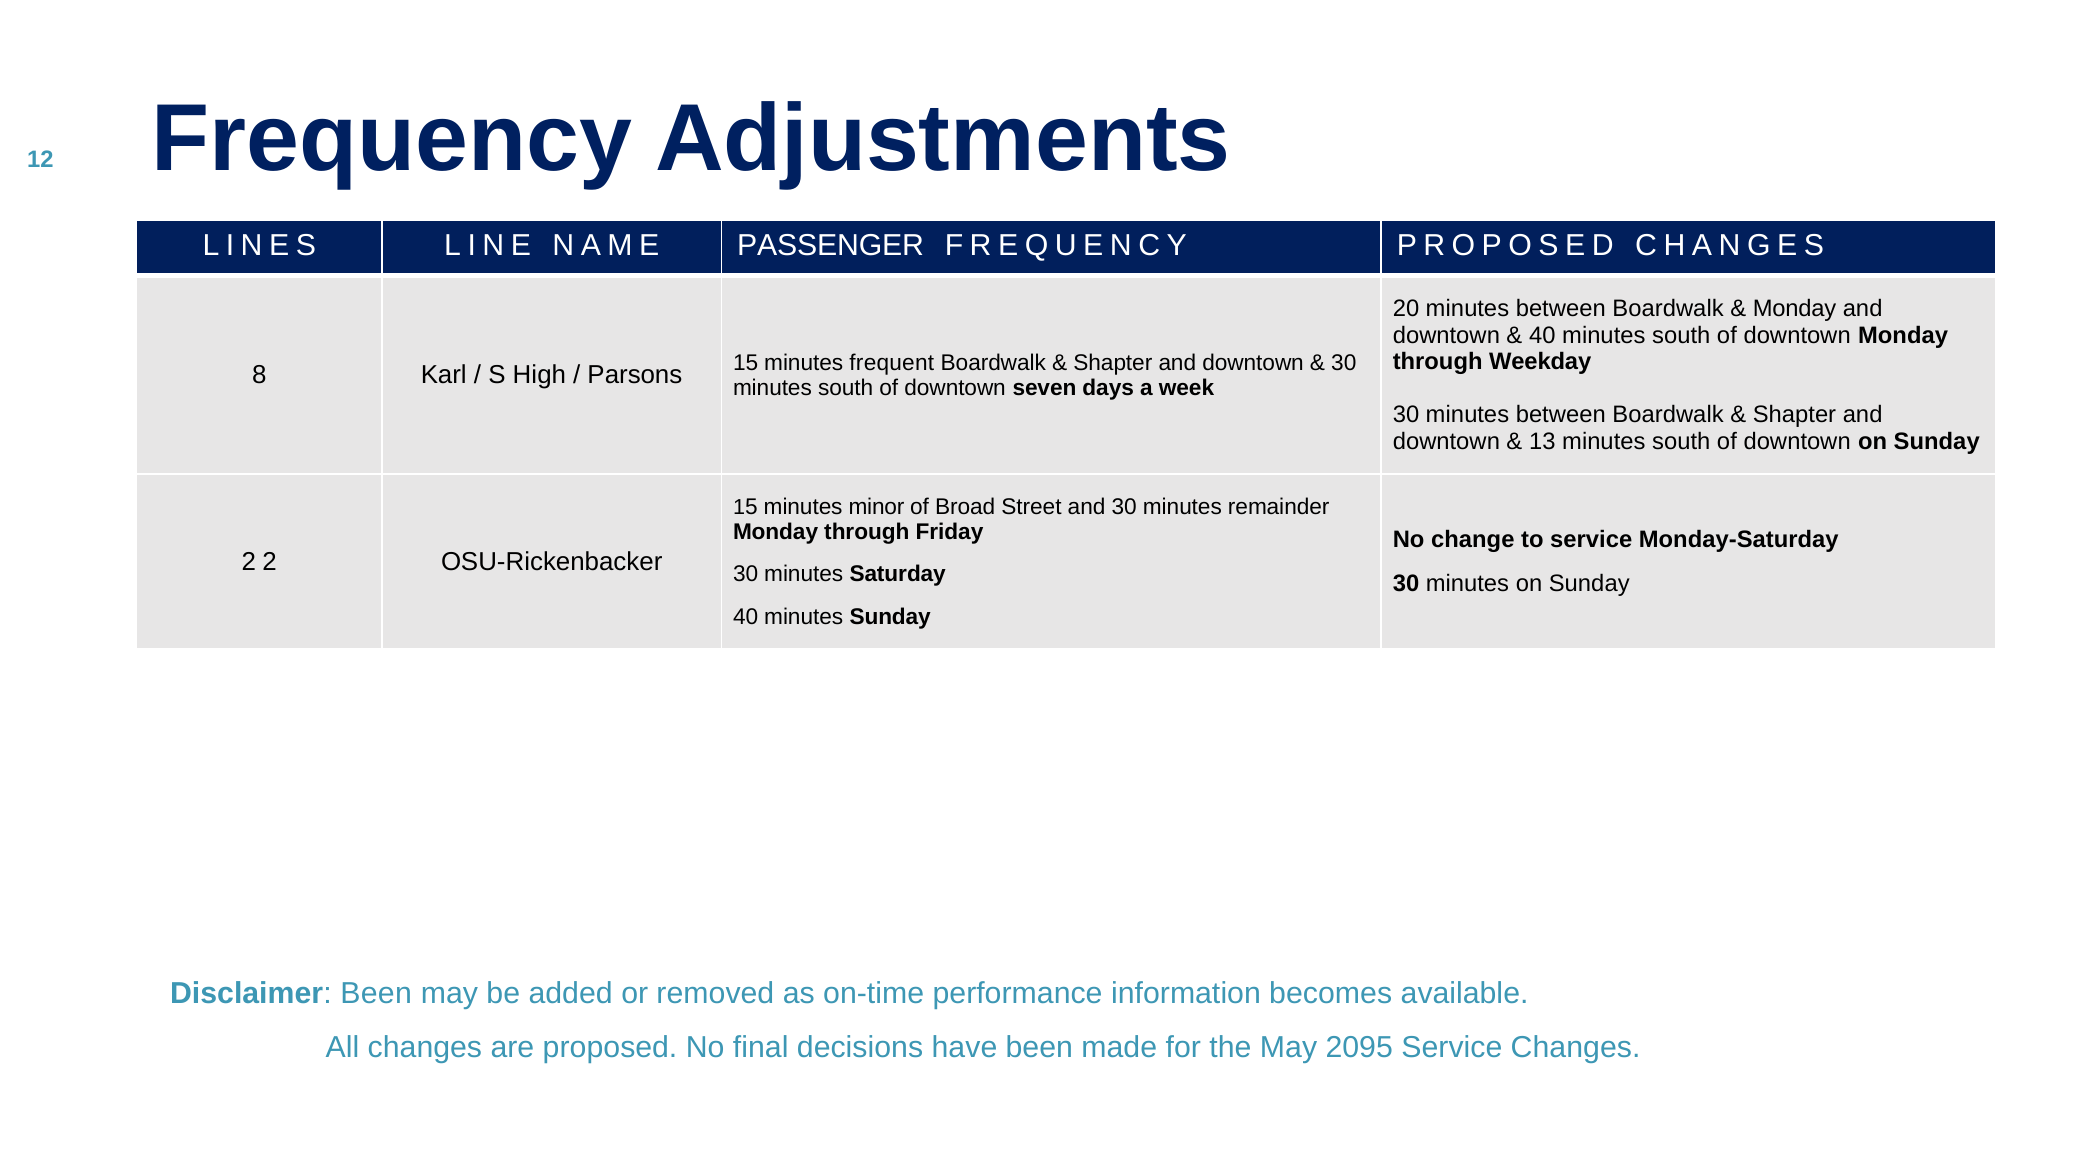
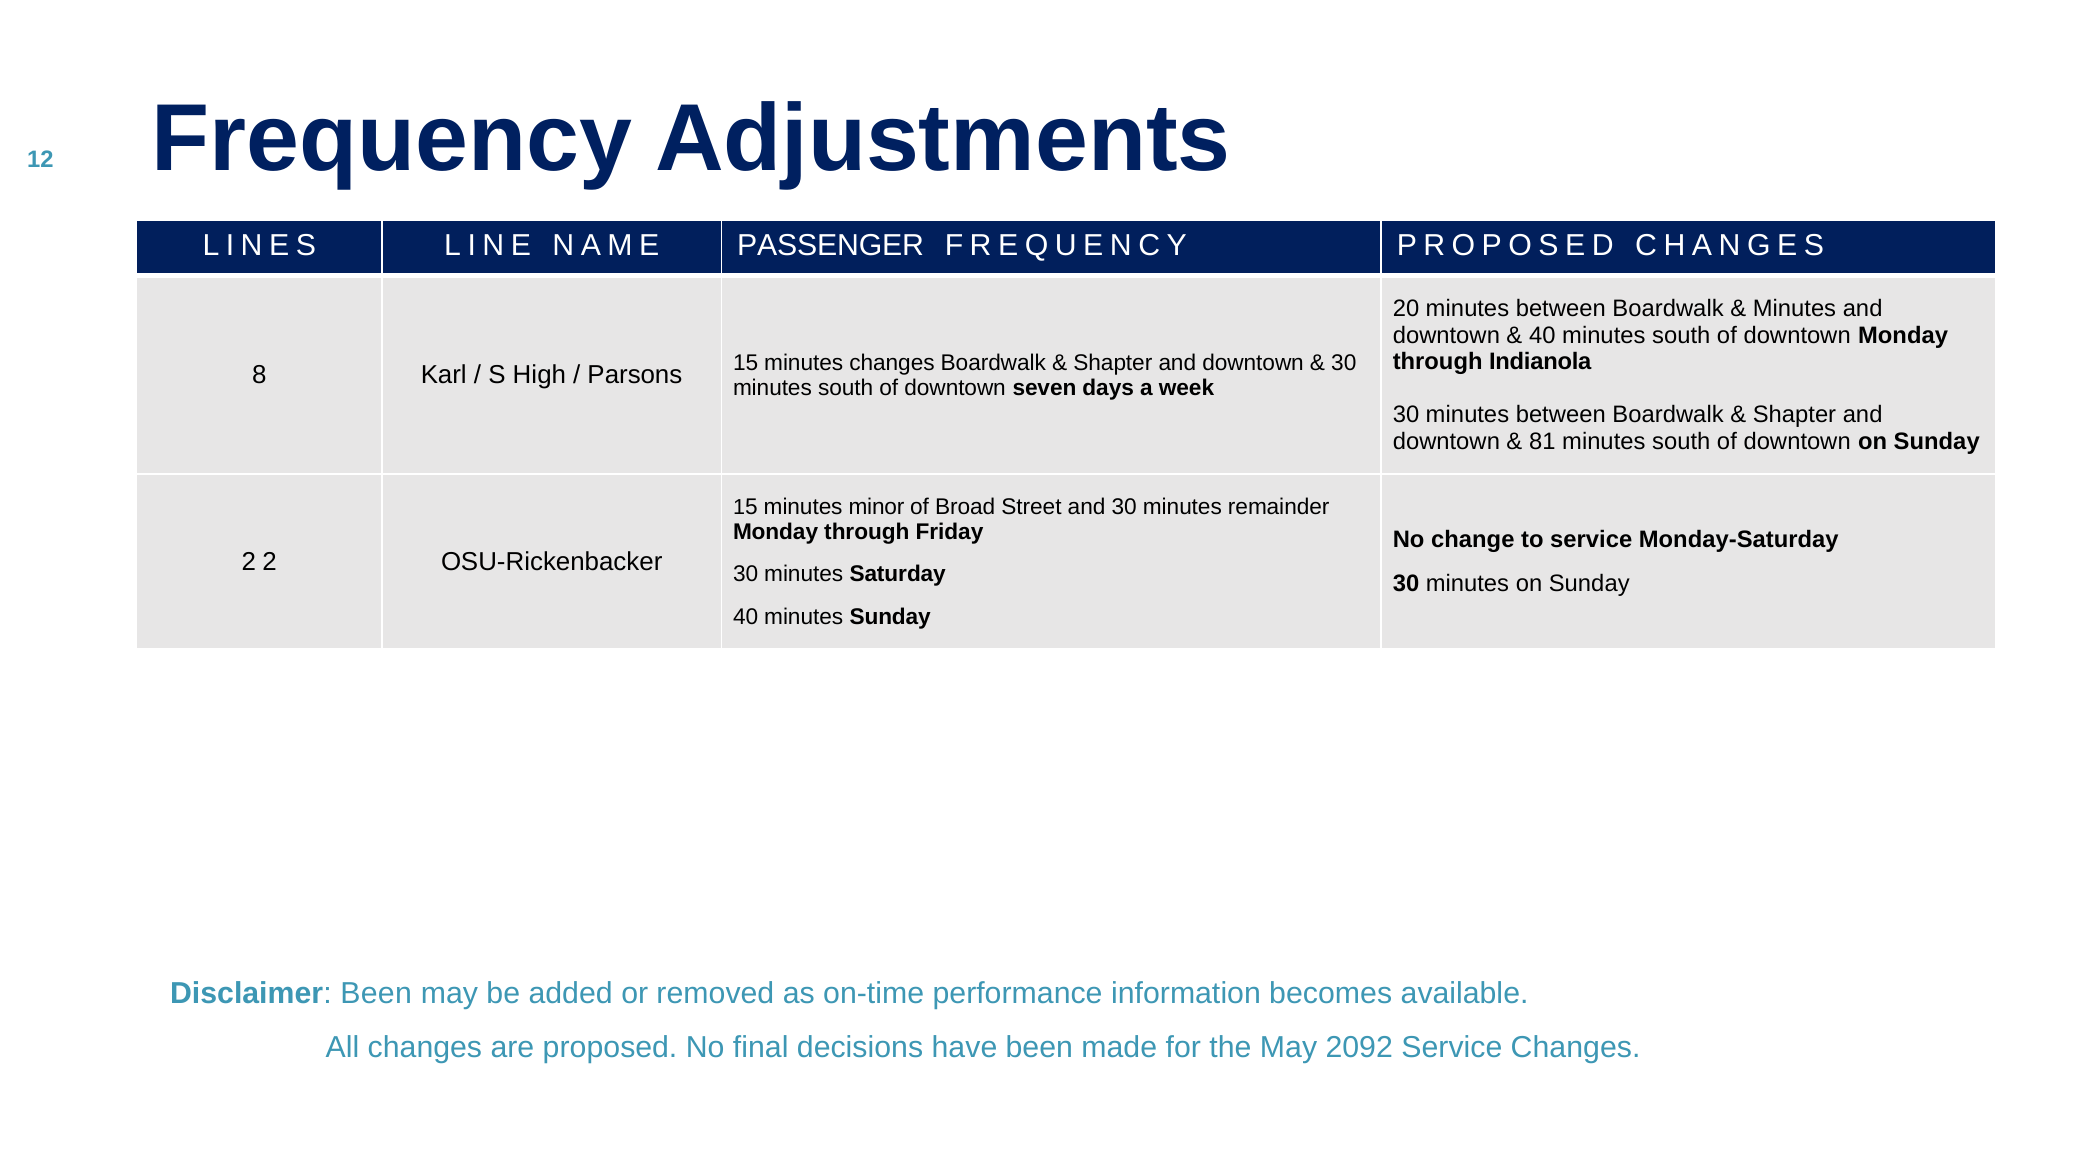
Monday at (1795, 309): Monday -> Minutes
Weekday: Weekday -> Indianola
minutes frequent: frequent -> changes
13: 13 -> 81
2095: 2095 -> 2092
